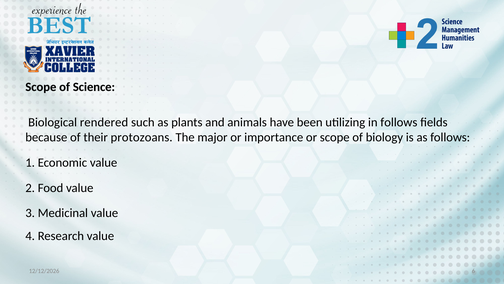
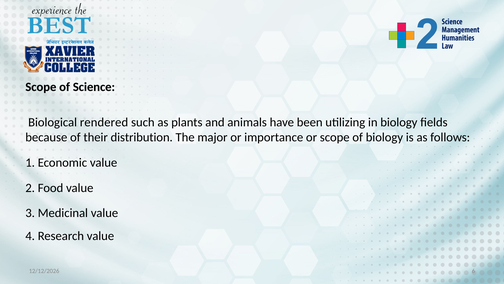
in follows: follows -> biology
protozoans: protozoans -> distribution
